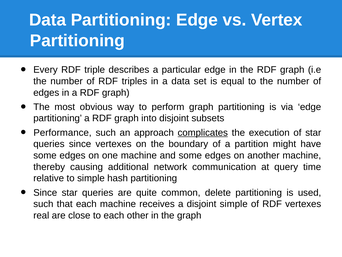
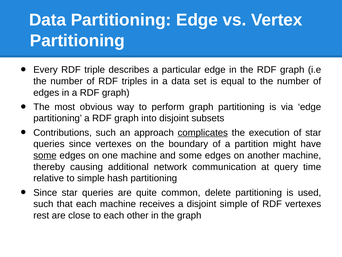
Performance: Performance -> Contributions
some at (45, 155) underline: none -> present
real: real -> rest
